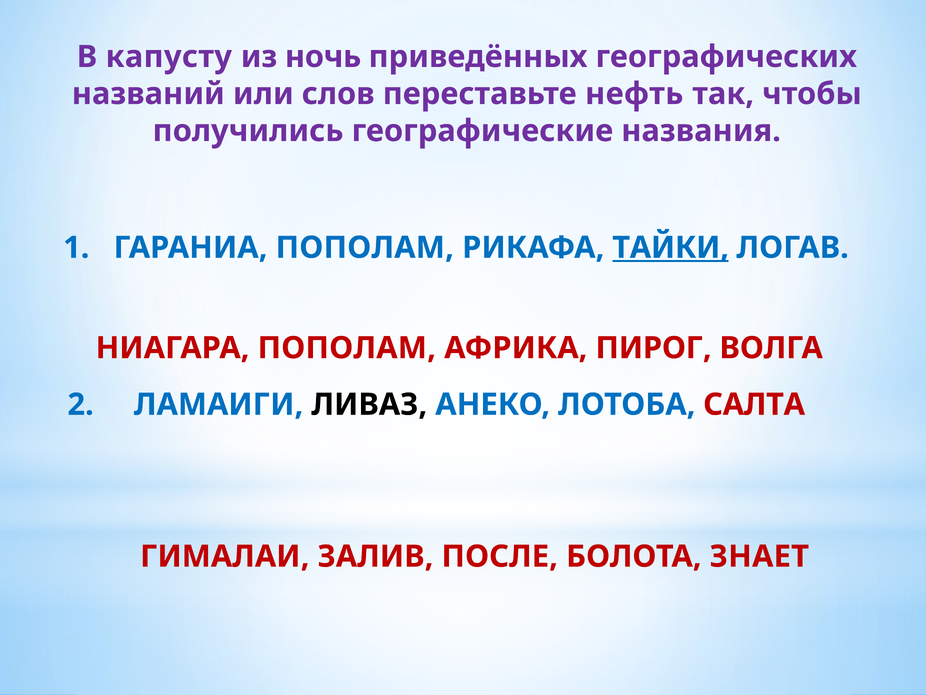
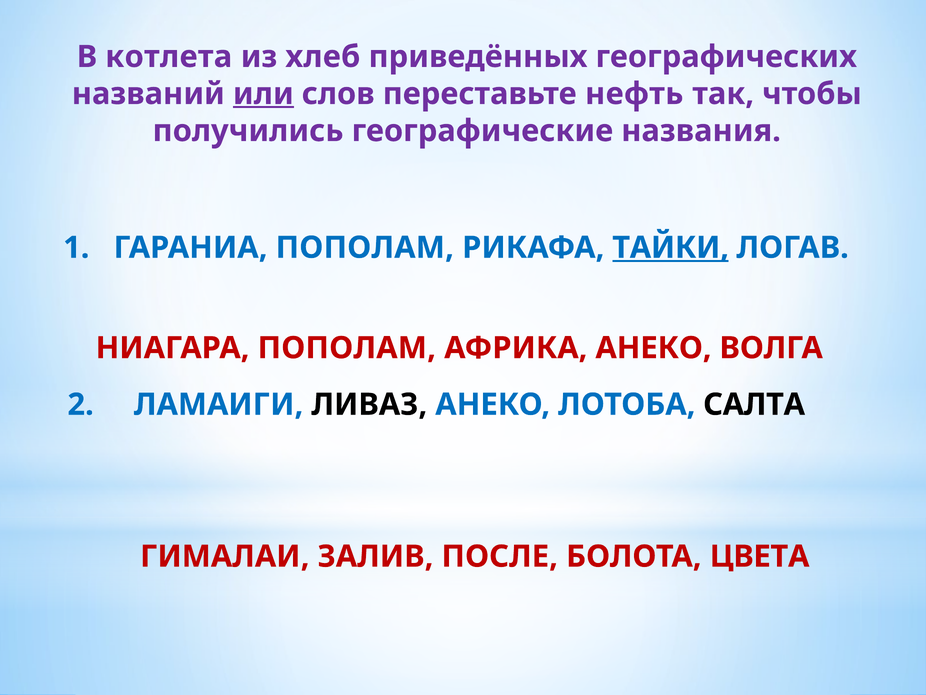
капусту: капусту -> котлета
ночь: ночь -> хлеб
или underline: none -> present
АФРИКА ПИРОГ: ПИРОГ -> АНЕКО
САЛТА colour: red -> black
ЗНАЕТ: ЗНАЕТ -> ЦВЕТА
